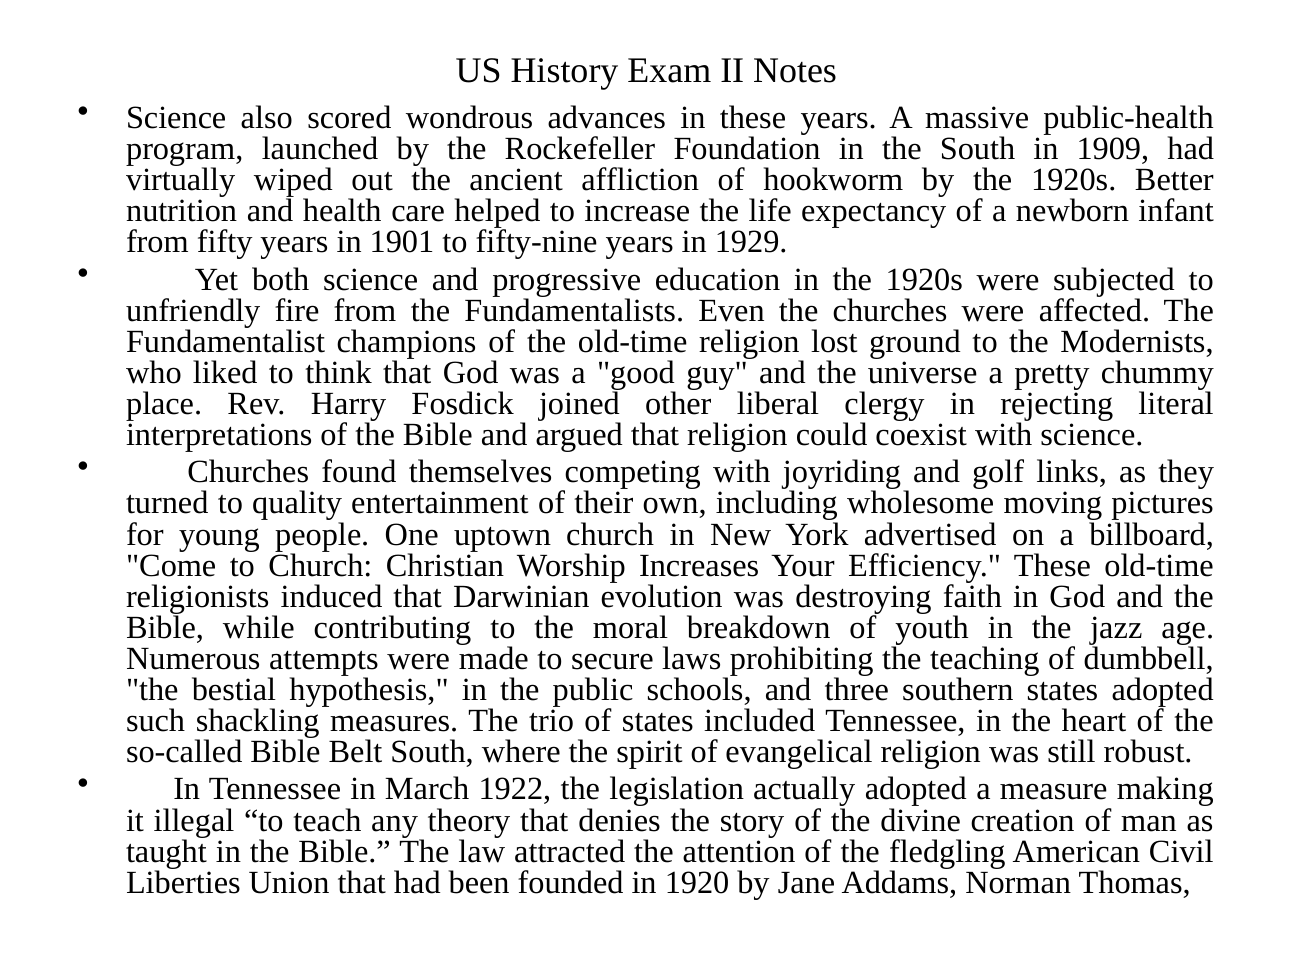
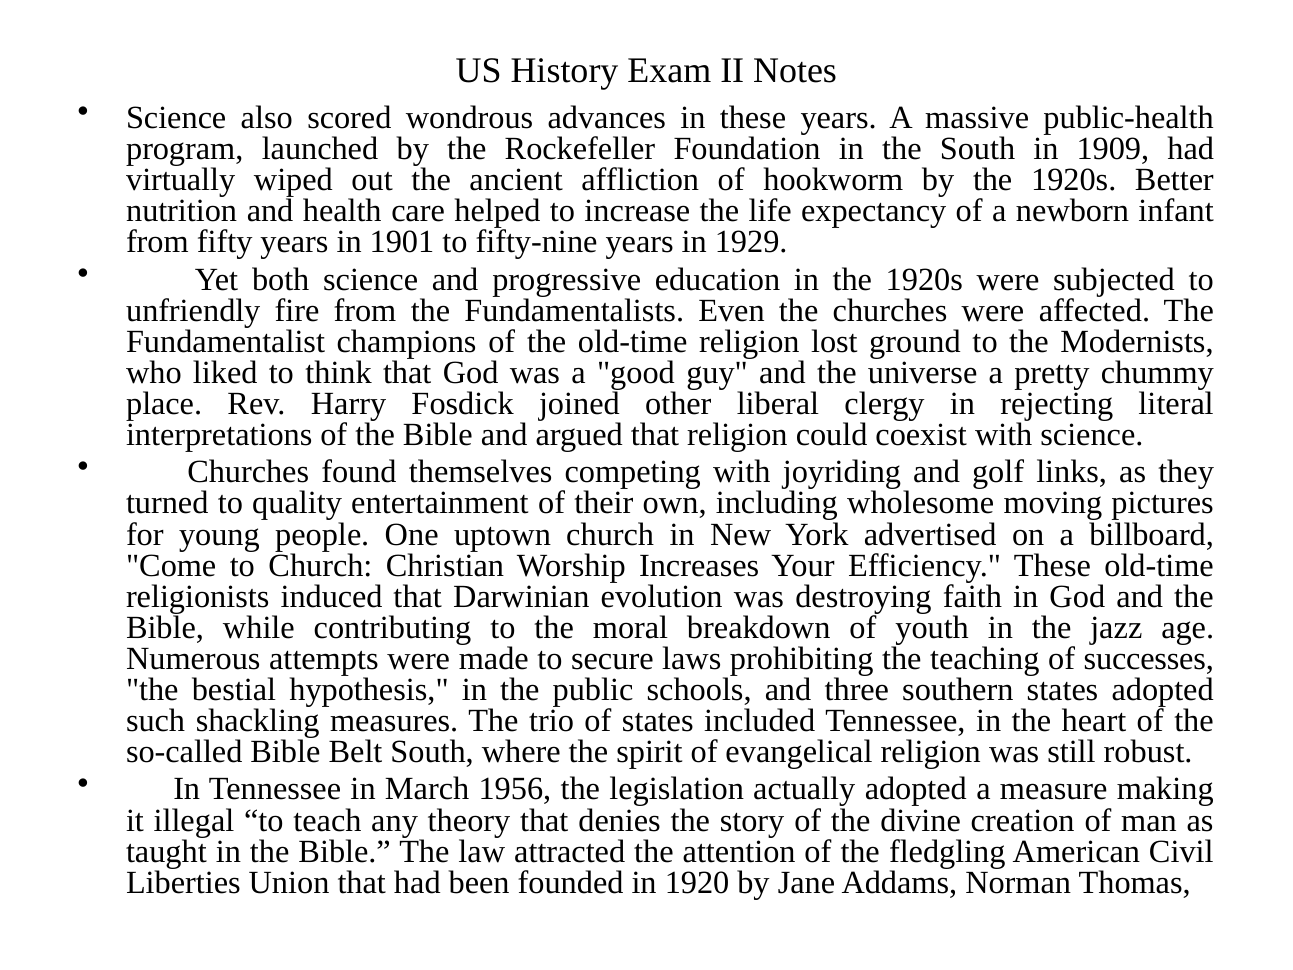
dumbbell: dumbbell -> successes
1922: 1922 -> 1956
